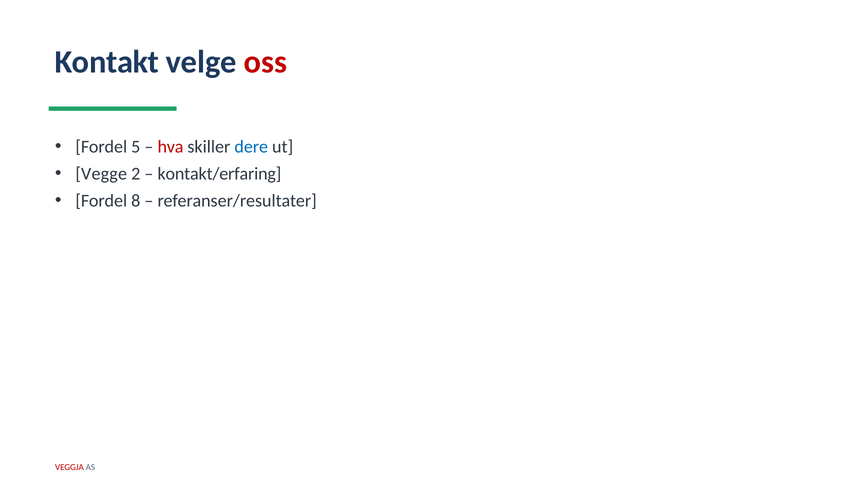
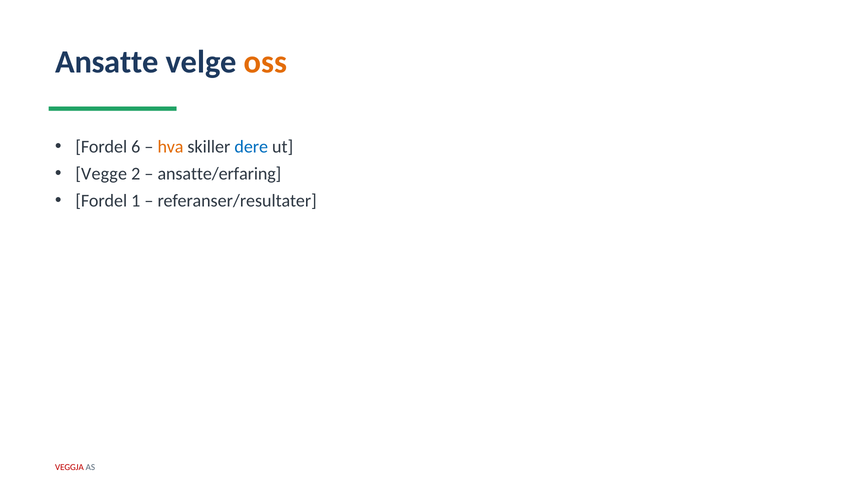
Kontakt: Kontakt -> Ansatte
oss colour: red -> orange
5: 5 -> 6
hva colour: red -> orange
kontakt/erfaring: kontakt/erfaring -> ansatte/erfaring
8: 8 -> 1
